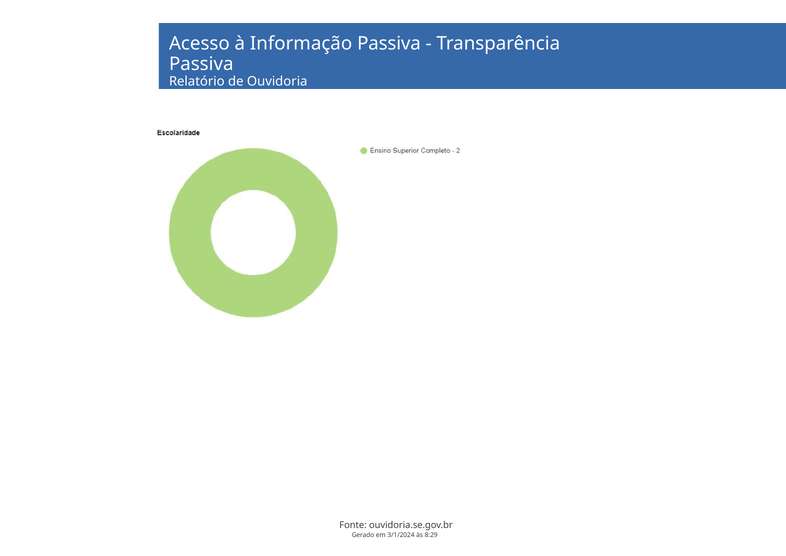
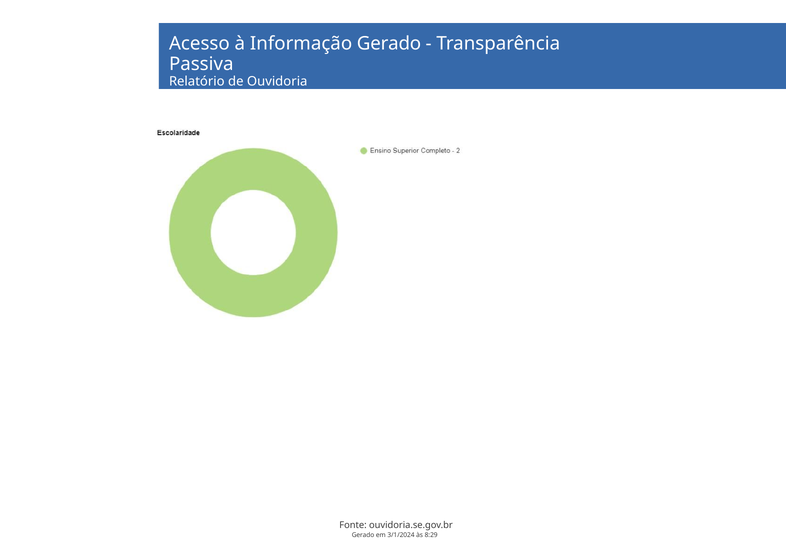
Informação Passiva: Passiva -> Gerado
